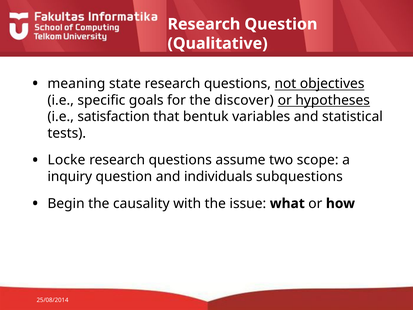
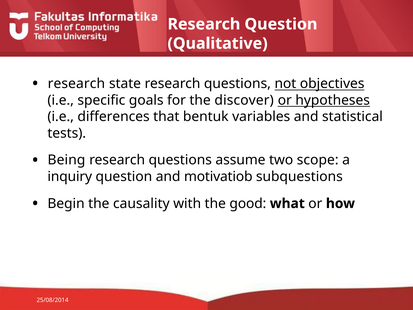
meaning at (76, 84): meaning -> research
satisfaction: satisfaction -> differences
Locke: Locke -> Being
individuals: individuals -> motivatiob
issue: issue -> good
